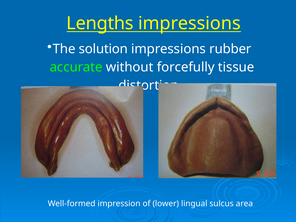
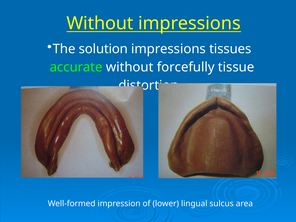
Lengths at (100, 23): Lengths -> Without
rubber: rubber -> tissues
